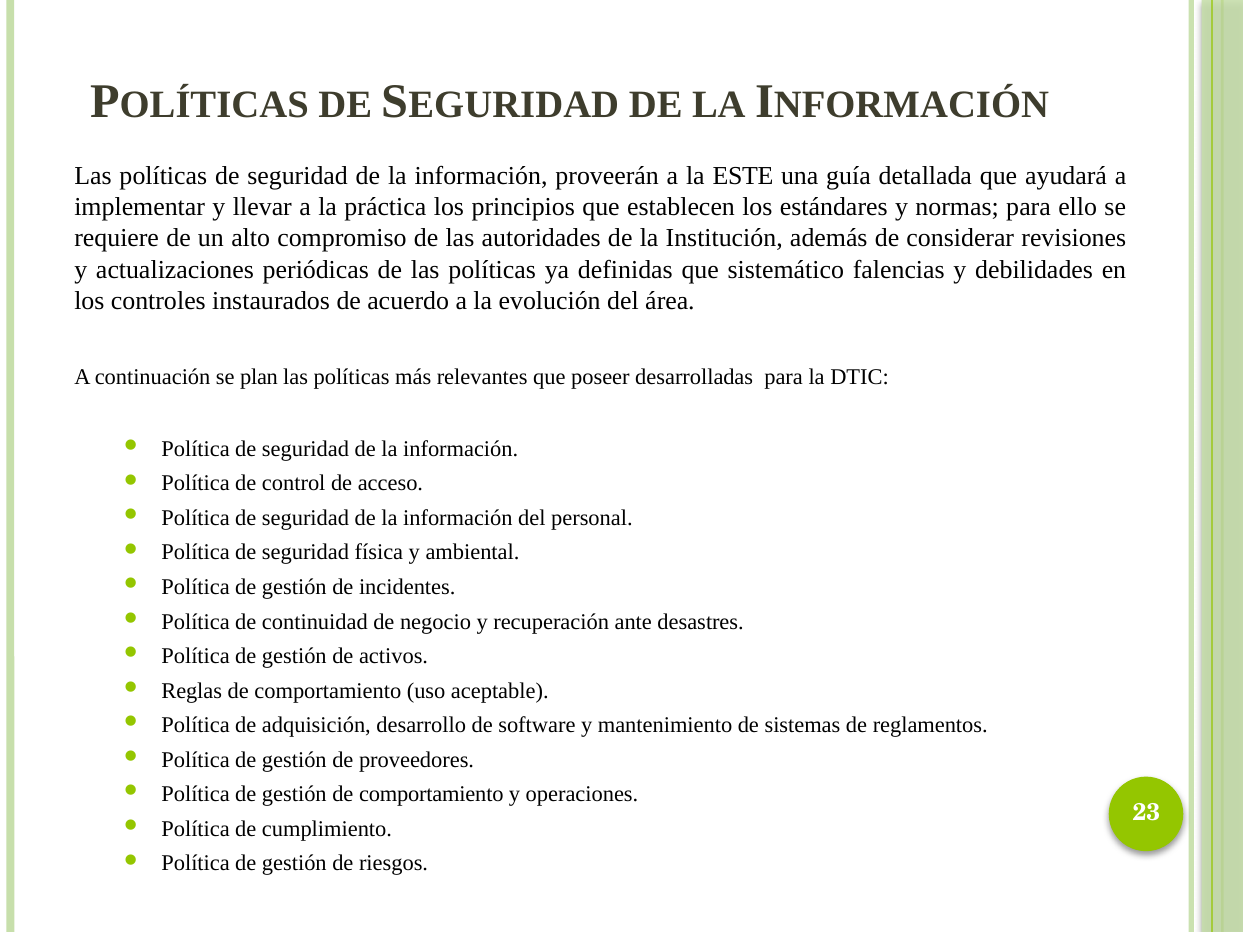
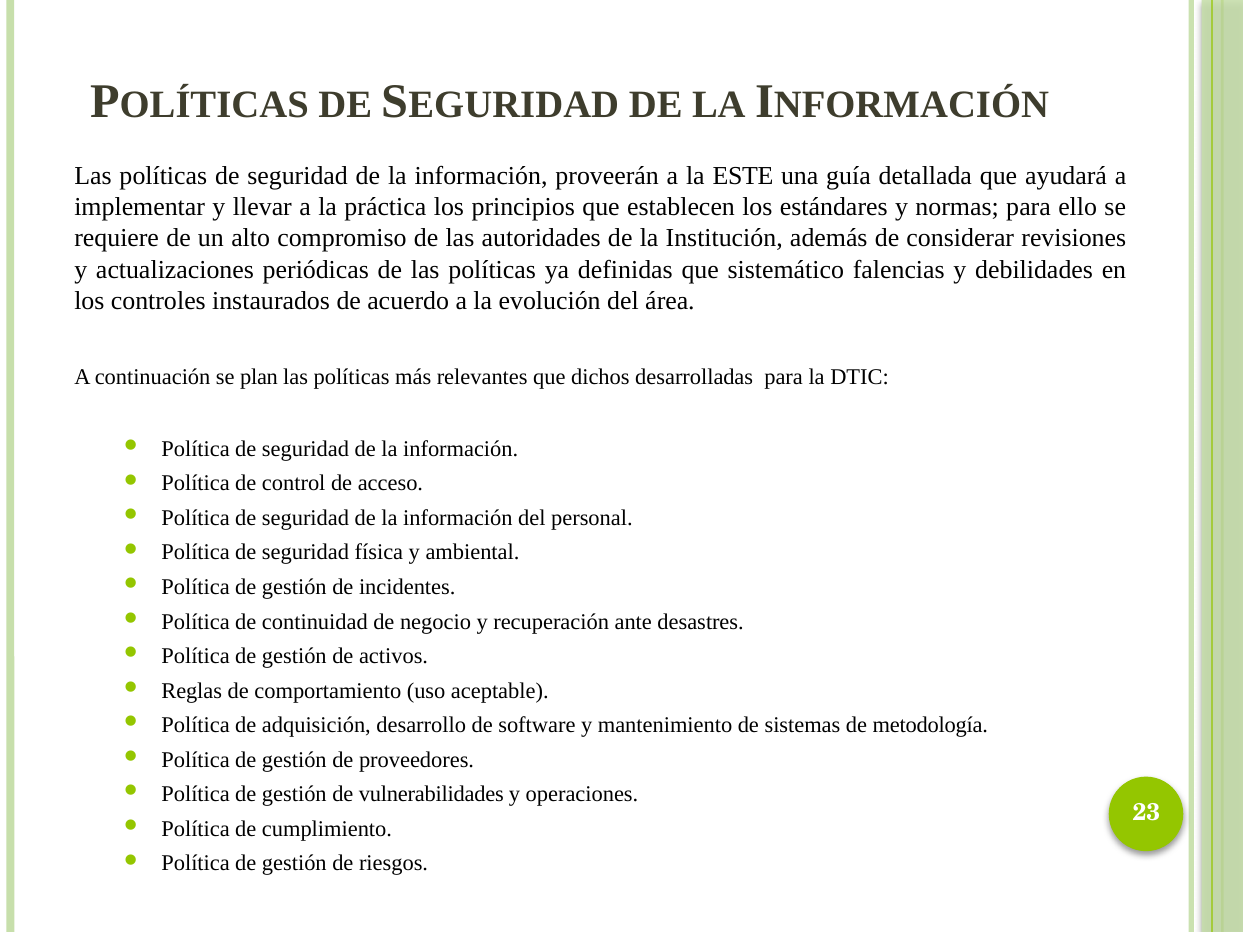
poseer: poseer -> dichos
reglamentos: reglamentos -> metodología
gestión de comportamiento: comportamiento -> vulnerabilidades
